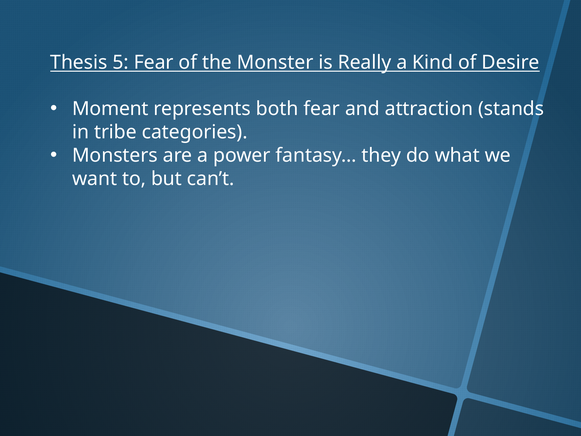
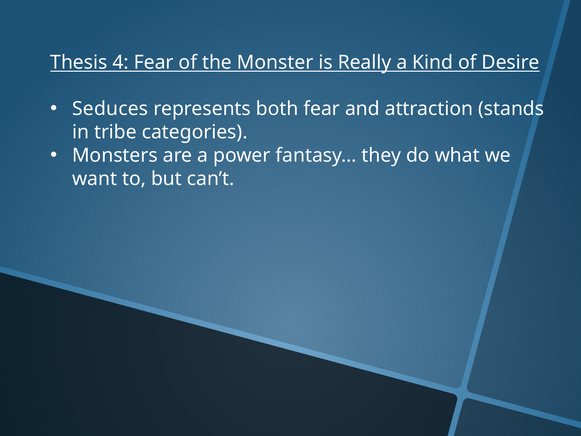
5: 5 -> 4
Moment: Moment -> Seduces
